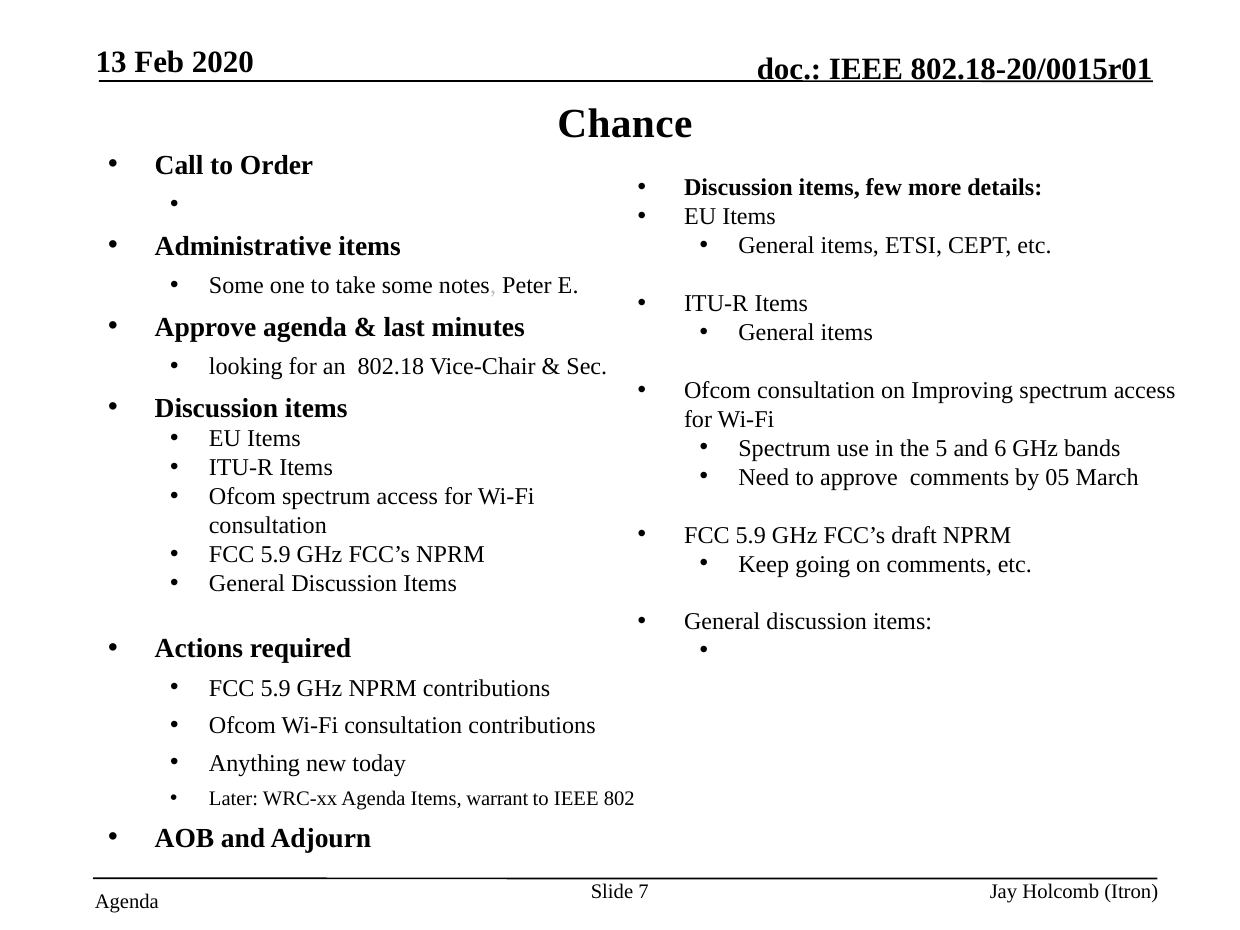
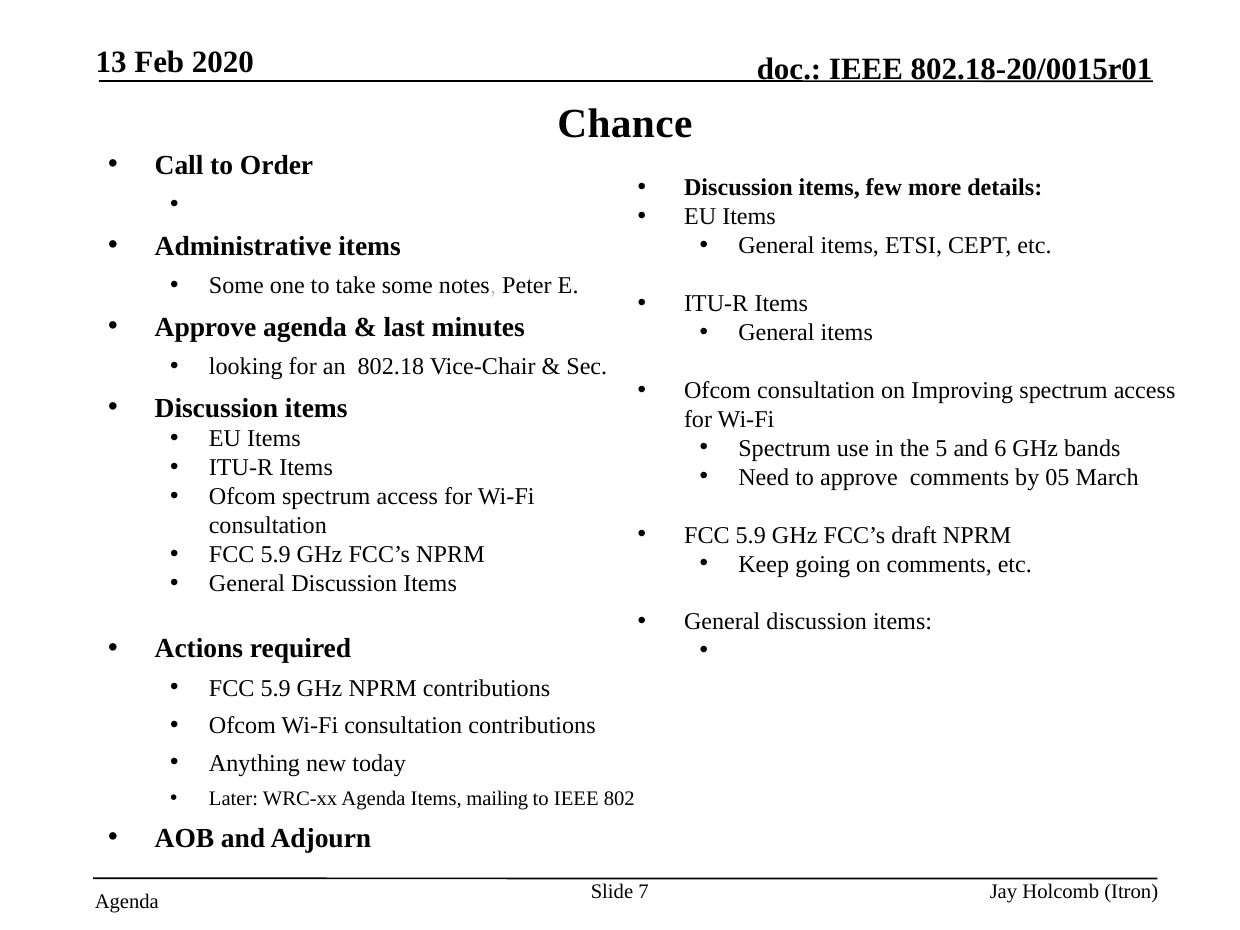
warrant: warrant -> mailing
